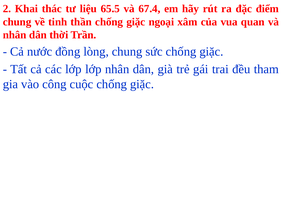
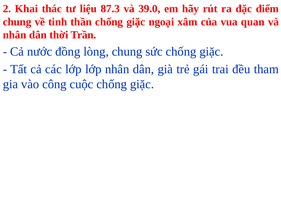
65.5: 65.5 -> 87.3
67.4: 67.4 -> 39.0
